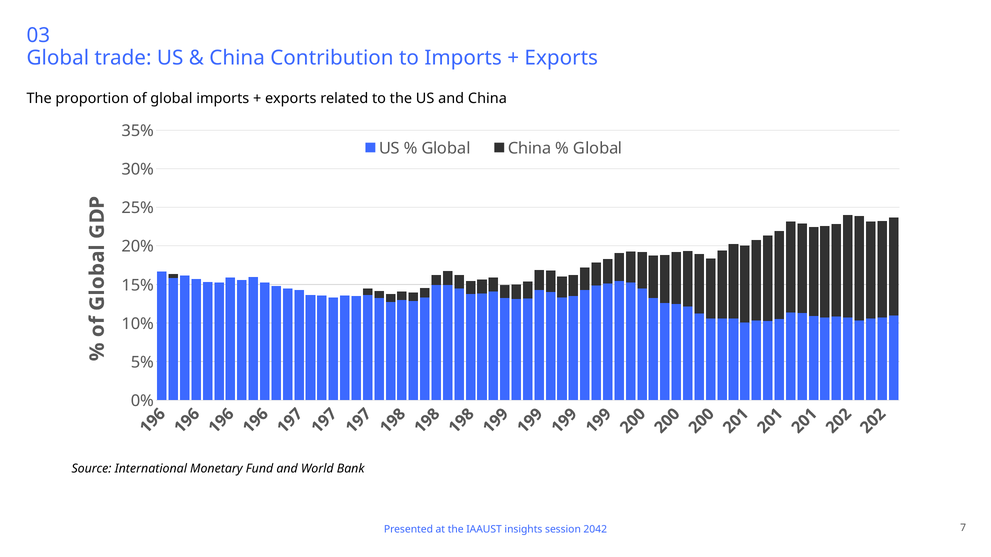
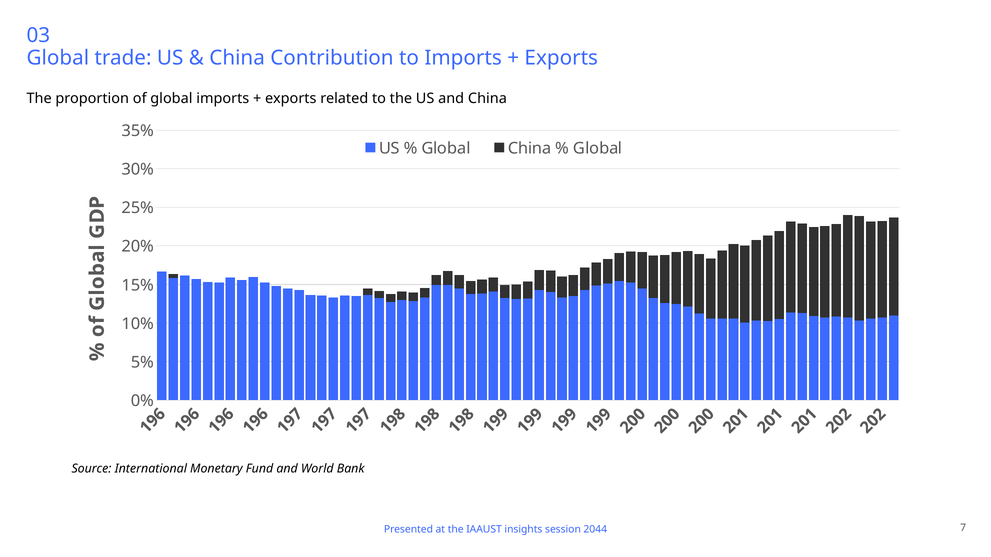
2042: 2042 -> 2044
